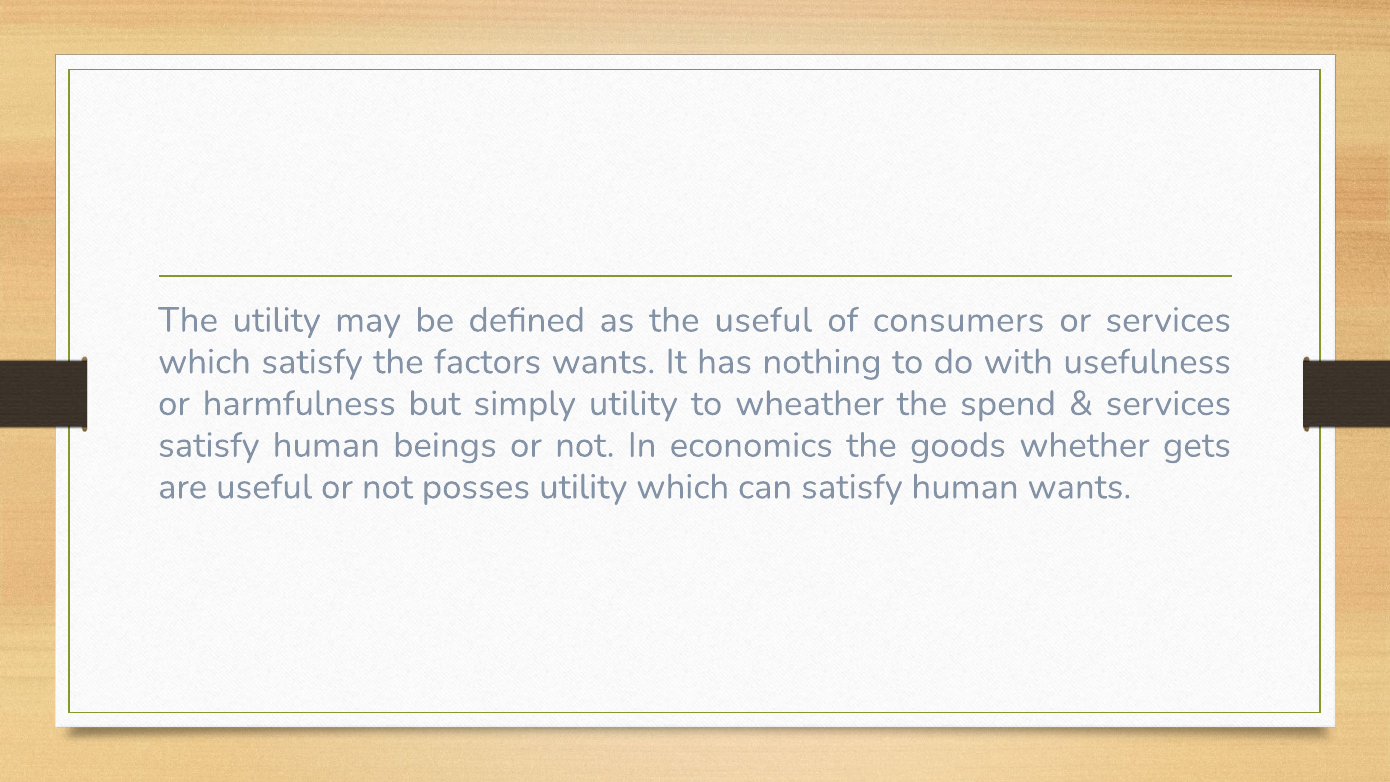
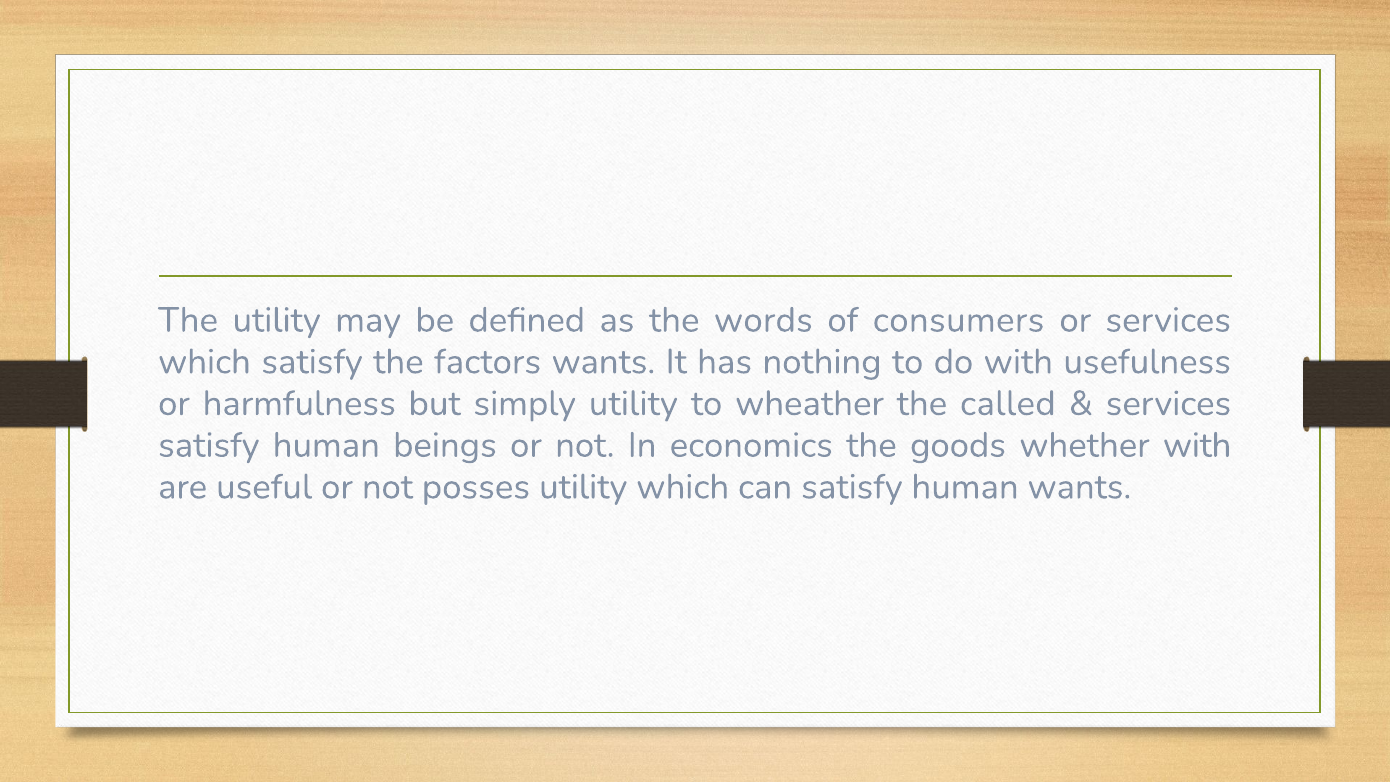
the useful: useful -> words
spend: spend -> called
whether gets: gets -> with
